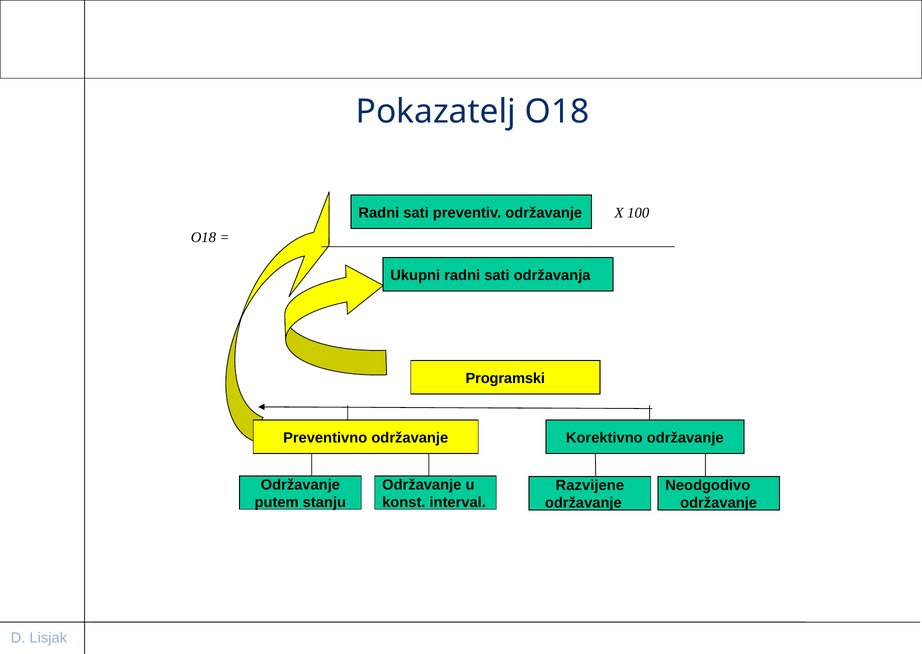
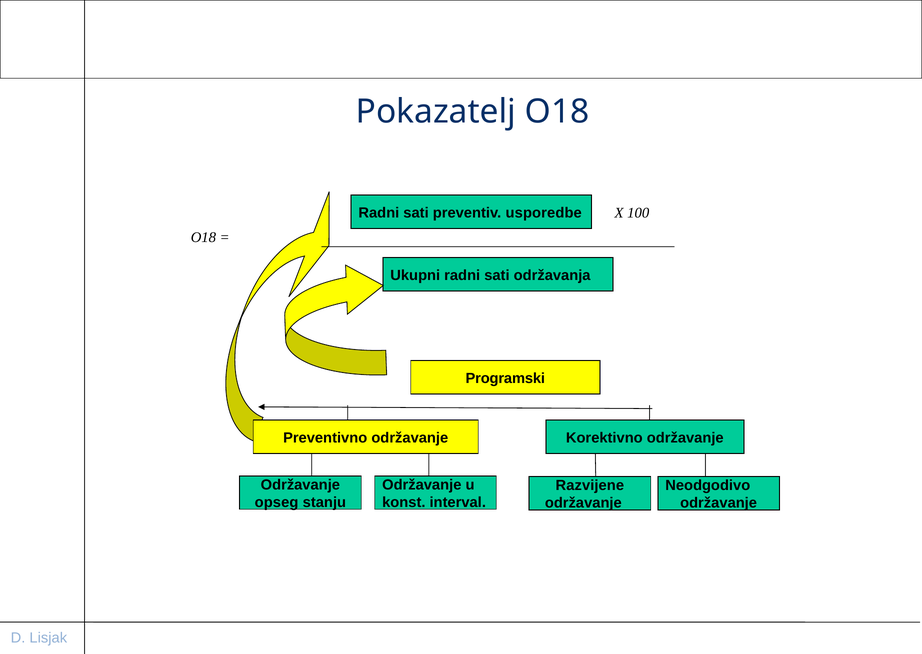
preventiv održavanje: održavanje -> usporedbe
putem: putem -> opseg
